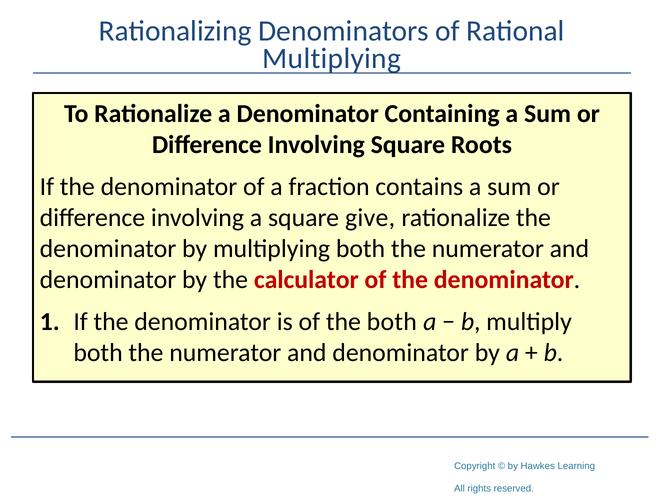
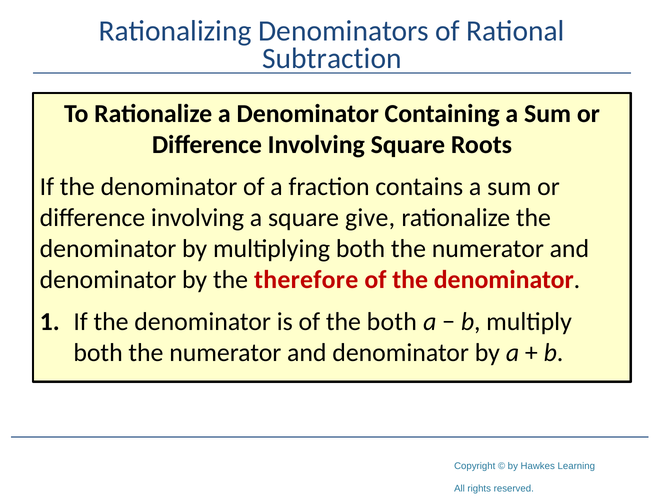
Multiplying at (332, 58): Multiplying -> Subtraction
calculator: calculator -> therefore
